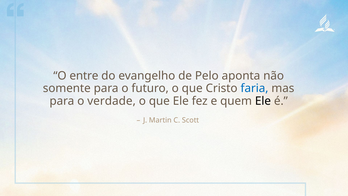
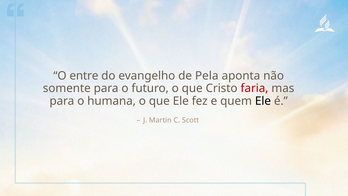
Pelo: Pelo -> Pela
faria colour: blue -> red
verdade: verdade -> humana
